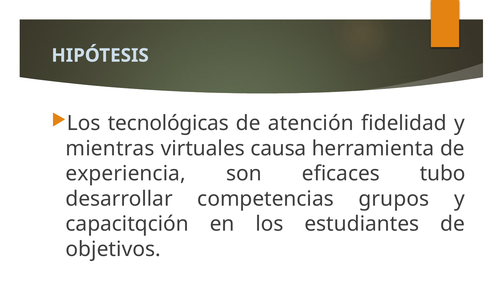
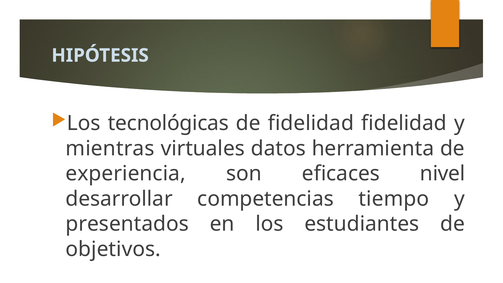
de atención: atención -> fidelidad
causa: causa -> datos
tubo: tubo -> nivel
grupos: grupos -> tiempo
capacitqción: capacitqción -> presentados
